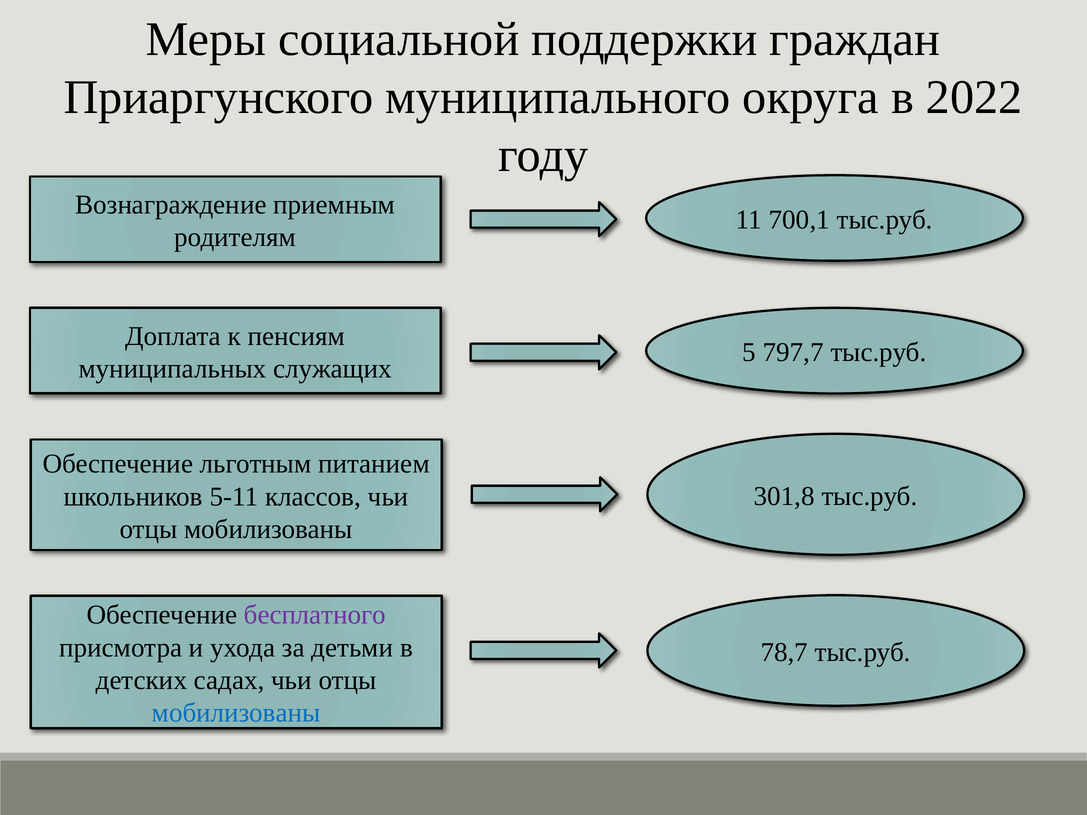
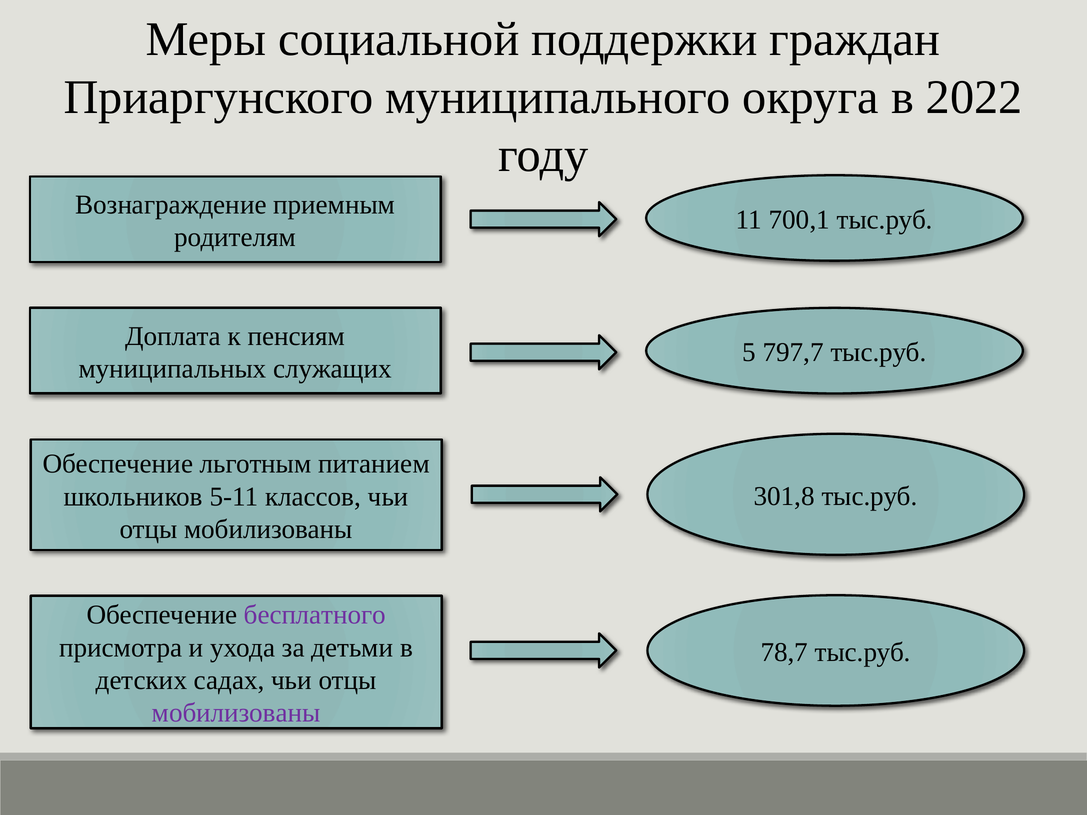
мобилизованы at (236, 713) colour: blue -> purple
